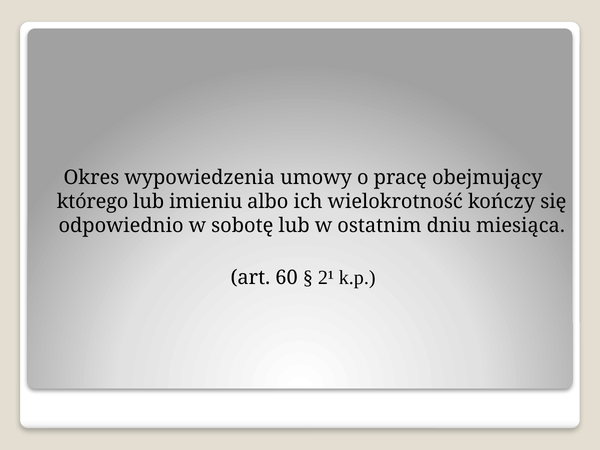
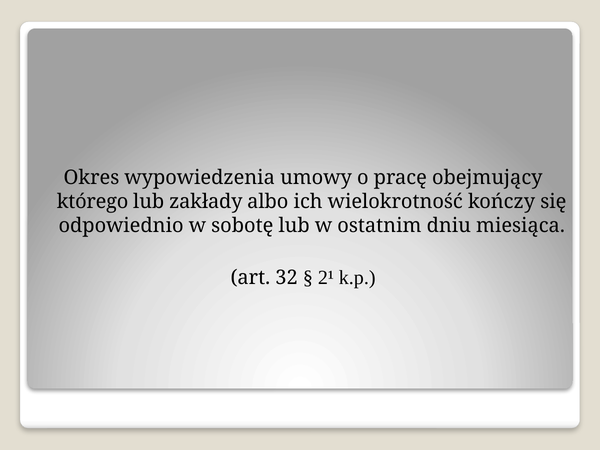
imieniu: imieniu -> zakłady
60: 60 -> 32
